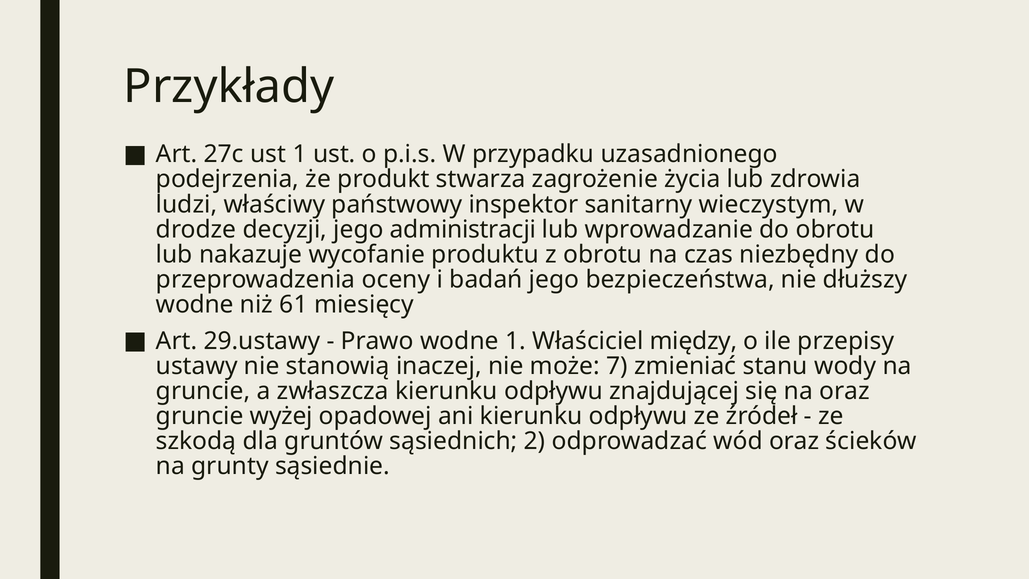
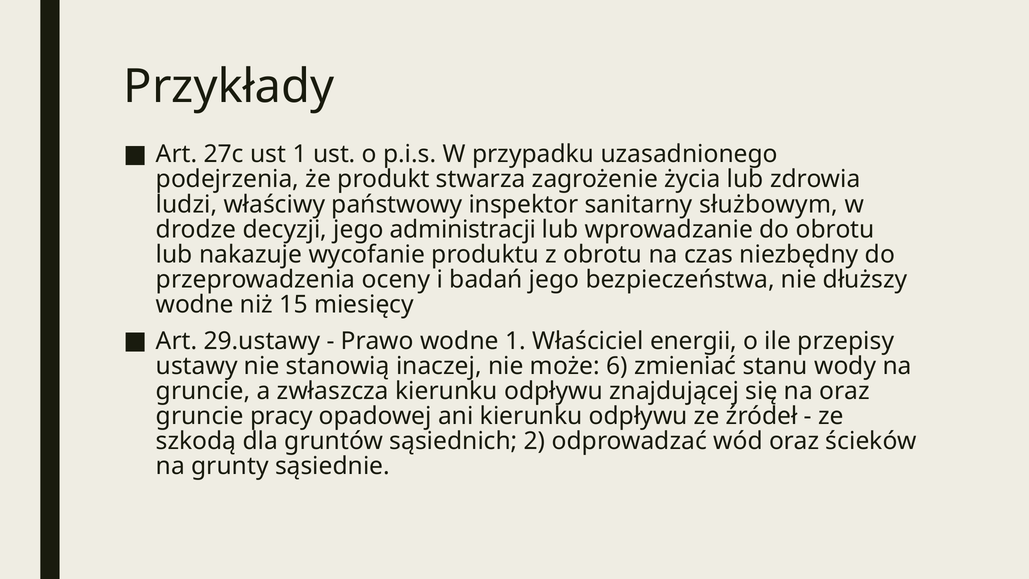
wieczystym: wieczystym -> służbowym
61: 61 -> 15
między: między -> energii
7: 7 -> 6
wyżej: wyżej -> pracy
